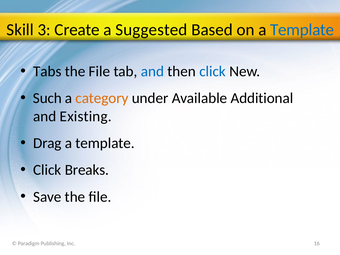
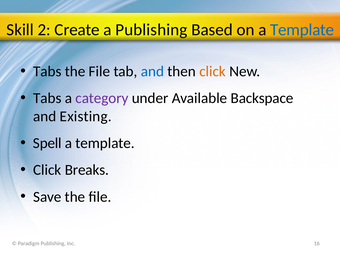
3: 3 -> 2
a Suggested: Suggested -> Publishing
click at (213, 71) colour: blue -> orange
Such at (47, 98): Such -> Tabs
category colour: orange -> purple
Additional: Additional -> Backspace
Drag: Drag -> Spell
